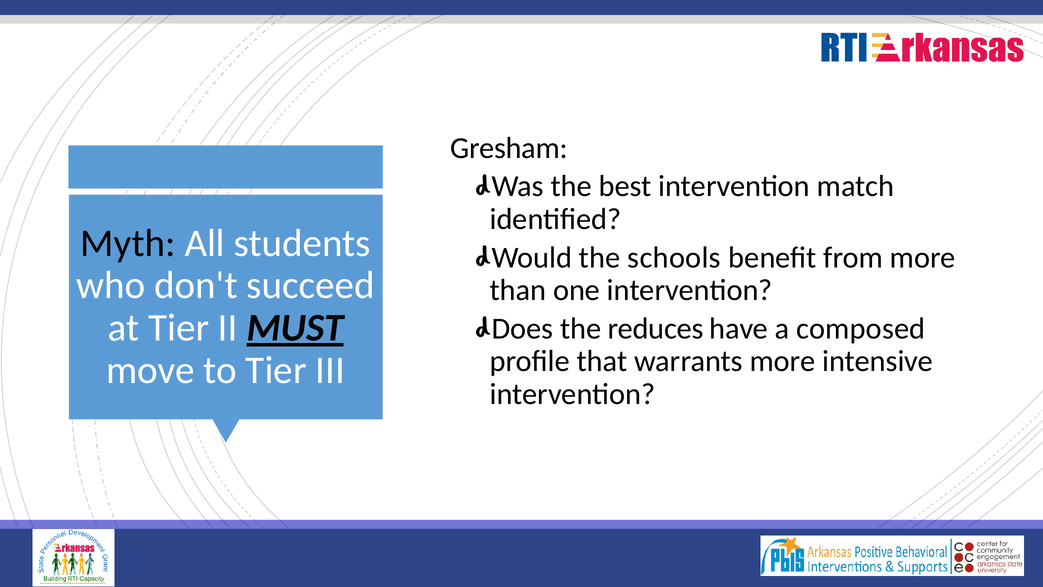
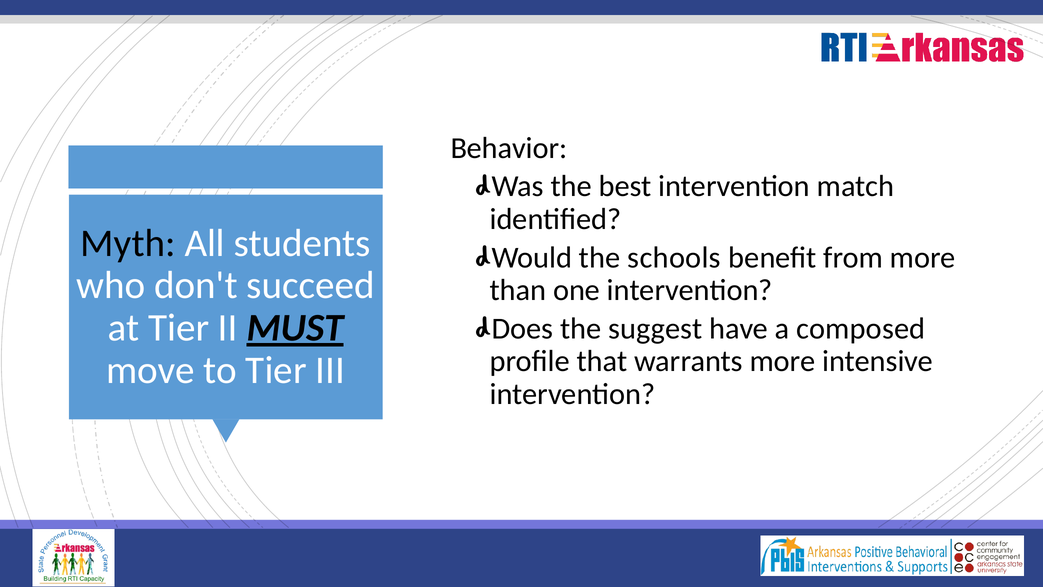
Gresham: Gresham -> Behavior
reduces: reduces -> suggest
